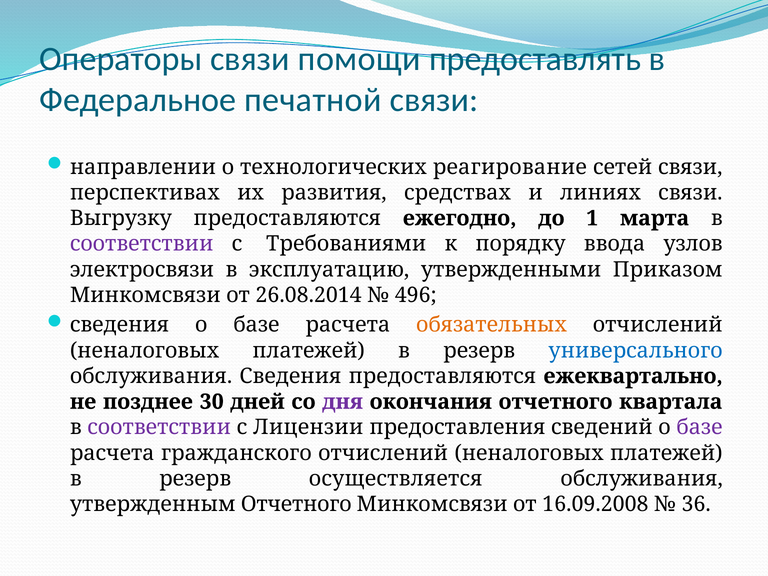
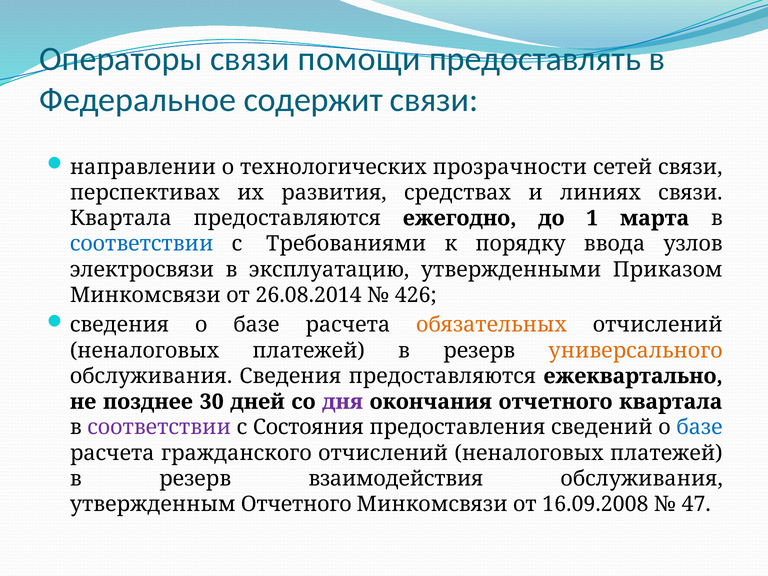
печатной: печатной -> содержит
реагирование: реагирование -> прозрачности
Выгрузку at (121, 218): Выгрузку -> Квартала
соответствии at (142, 244) colour: purple -> blue
496: 496 -> 426
универсального colour: blue -> orange
Лицензии: Лицензии -> Состояния
базе at (699, 427) colour: purple -> blue
осуществляется: осуществляется -> взаимодействия
36: 36 -> 47
